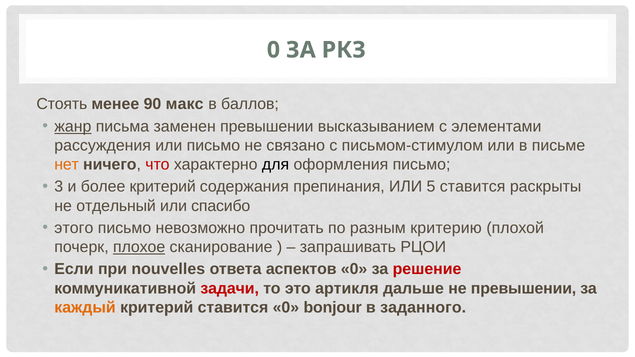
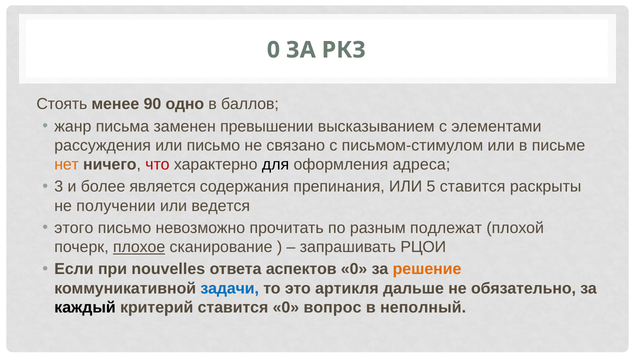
макс: макс -> одно
жанр underline: present -> none
оформления письмо: письмо -> адреса
более критерий: критерий -> является
отдельный: отдельный -> получении
спасибо: спасибо -> ведется
критерию: критерию -> подлежат
решение colour: red -> orange
задачи colour: red -> blue
не превышении: превышении -> обязательно
каждый colour: orange -> black
bonjour: bonjour -> вопрос
заданного: заданного -> неполный
